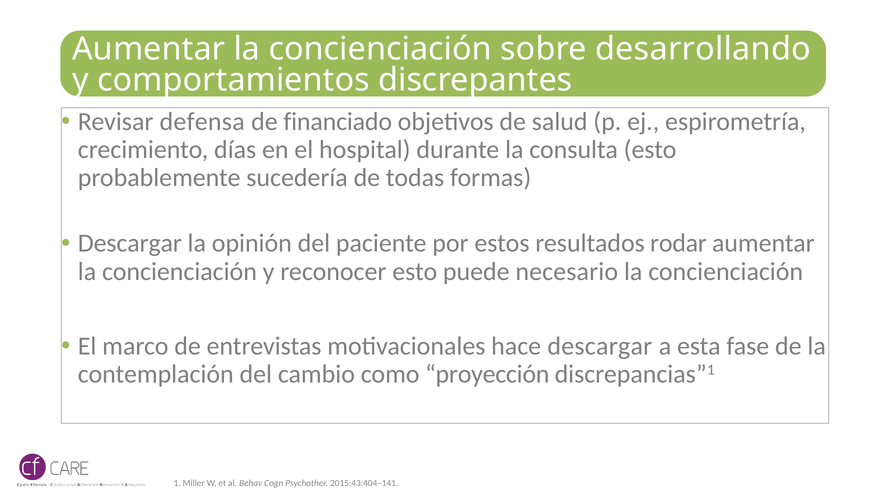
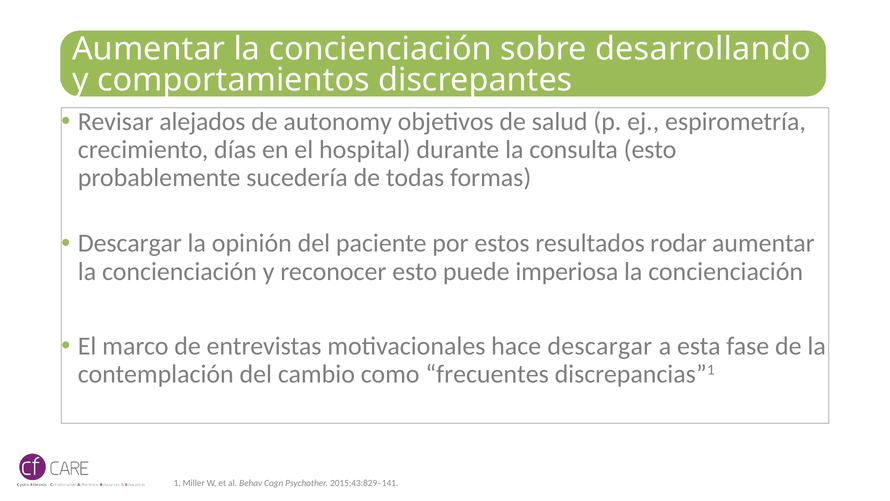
defensa: defensa -> alejados
financiado: financiado -> autonomy
necesario: necesario -> imperiosa
proyección: proyección -> frecuentes
2015;43:404–141: 2015;43:404–141 -> 2015;43:829–141
